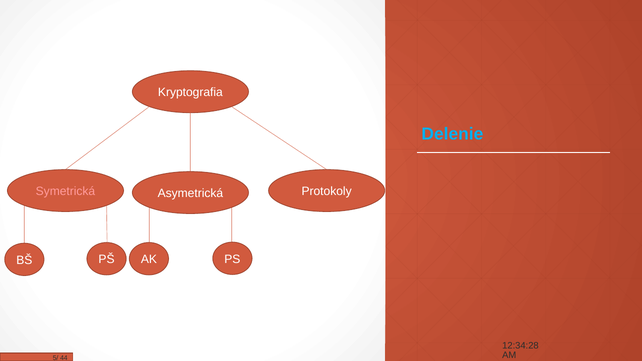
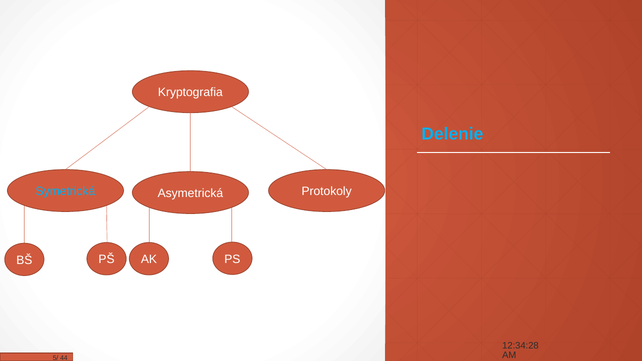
Symetrická colour: pink -> light blue
